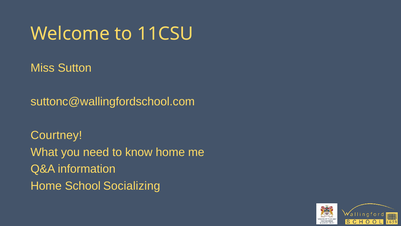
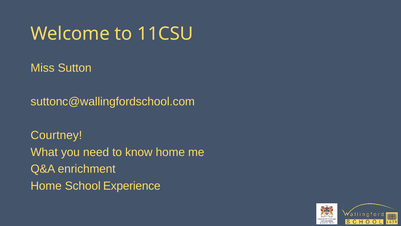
information: information -> enrichment
Socializing: Socializing -> Experience
